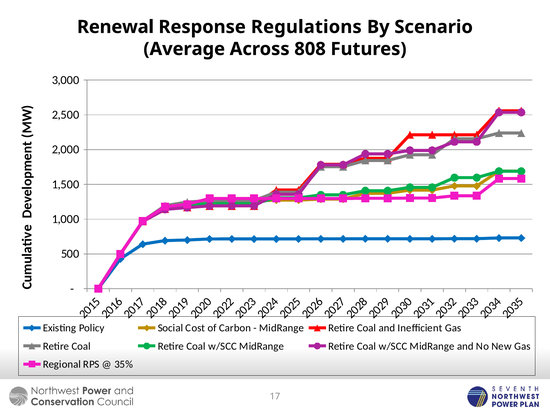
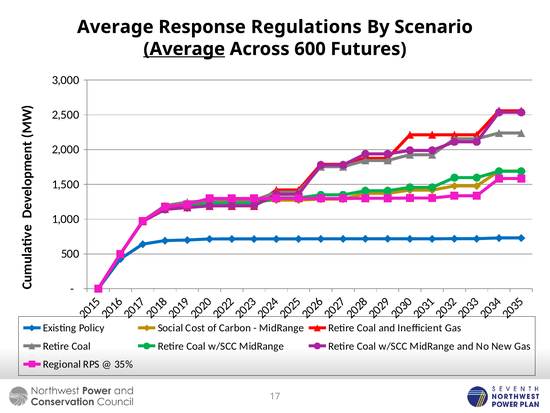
Renewal at (115, 27): Renewal -> Average
Average at (184, 49) underline: none -> present
808: 808 -> 600
